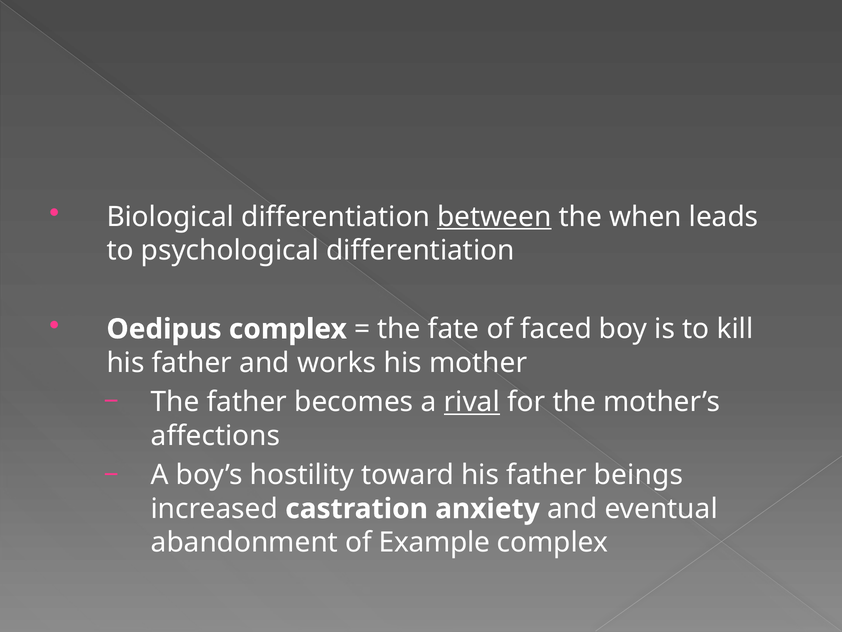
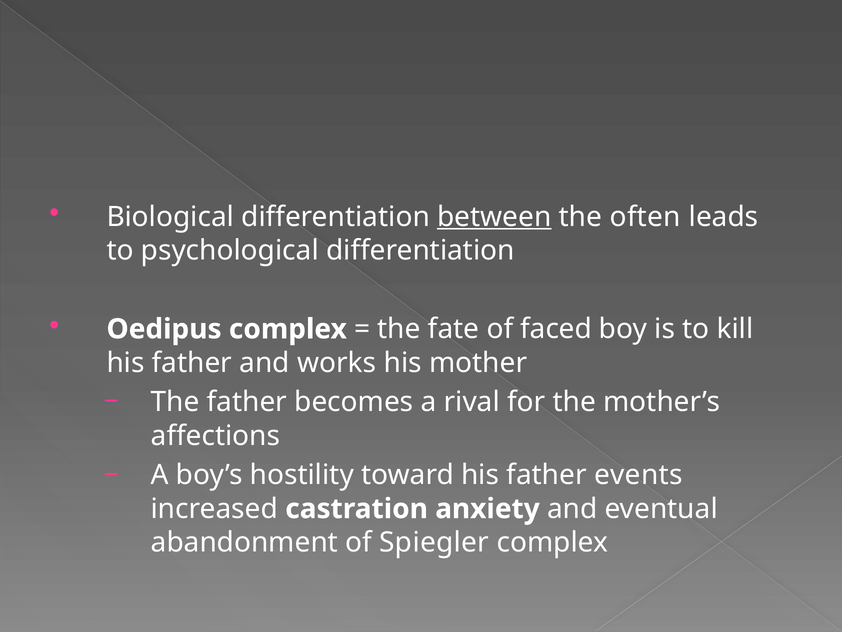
when: when -> often
rival underline: present -> none
beings: beings -> events
Example: Example -> Spiegler
